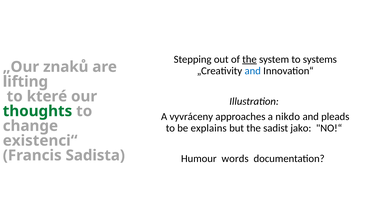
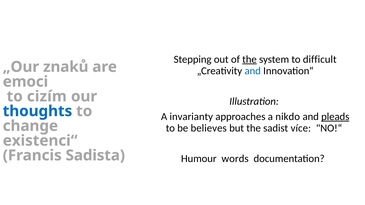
systems: systems -> difficult
lifting: lifting -> emoci
které: které -> cizím
thoughts colour: green -> blue
vyvráceny: vyvráceny -> invarianty
pleads underline: none -> present
explains: explains -> believes
jako: jako -> více
